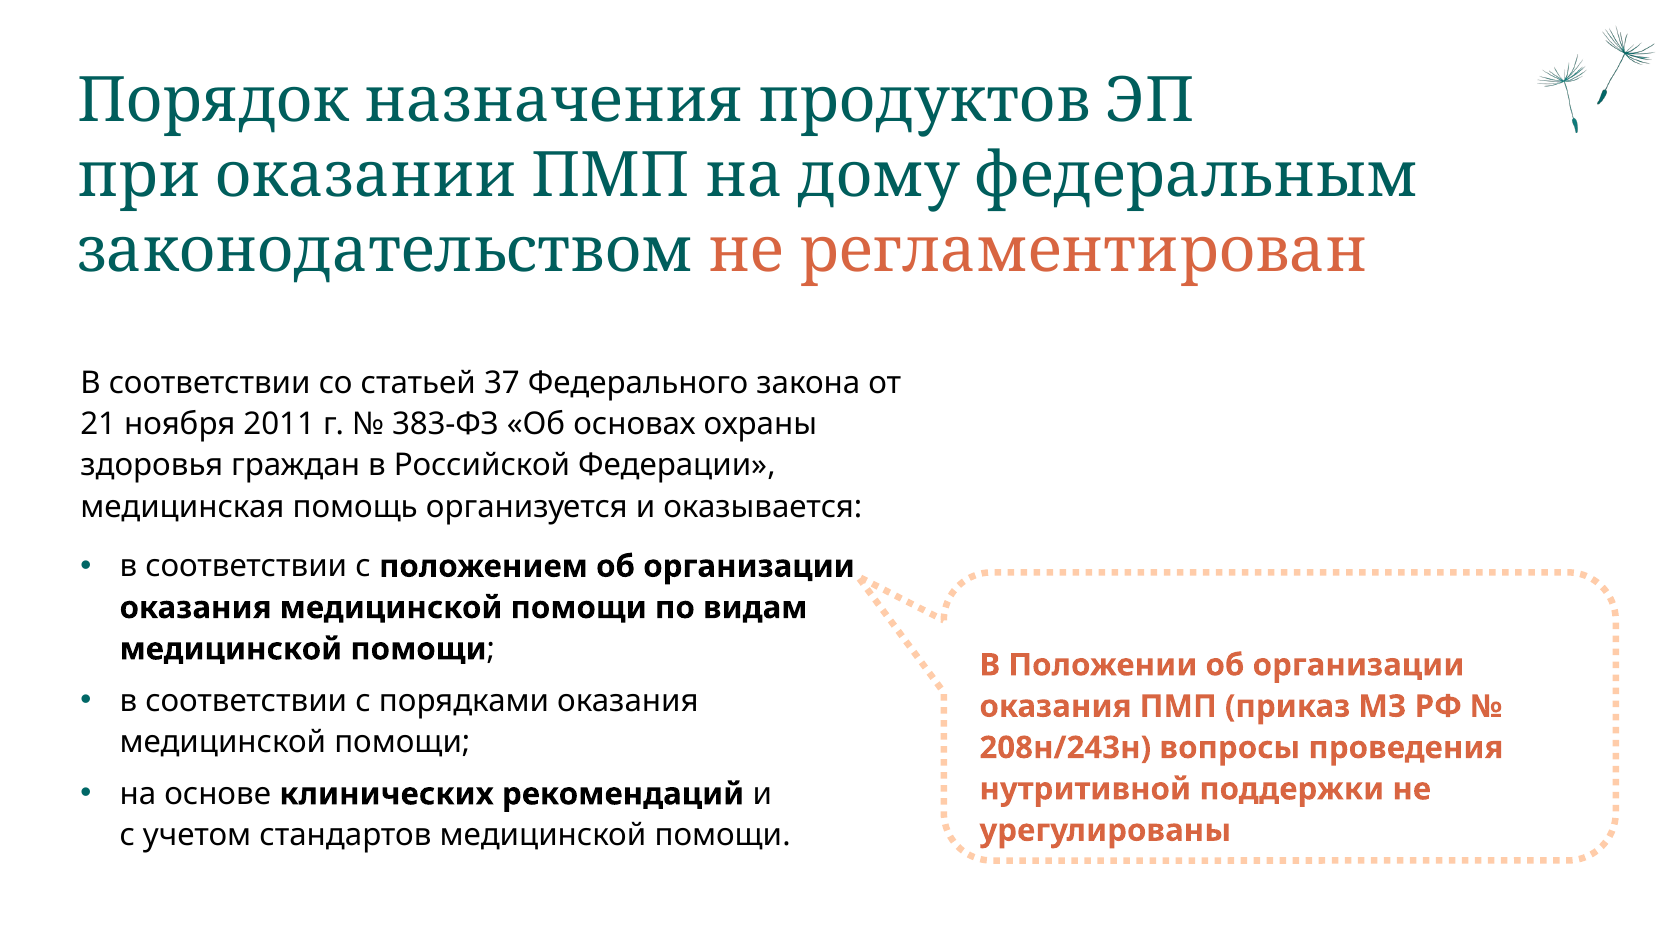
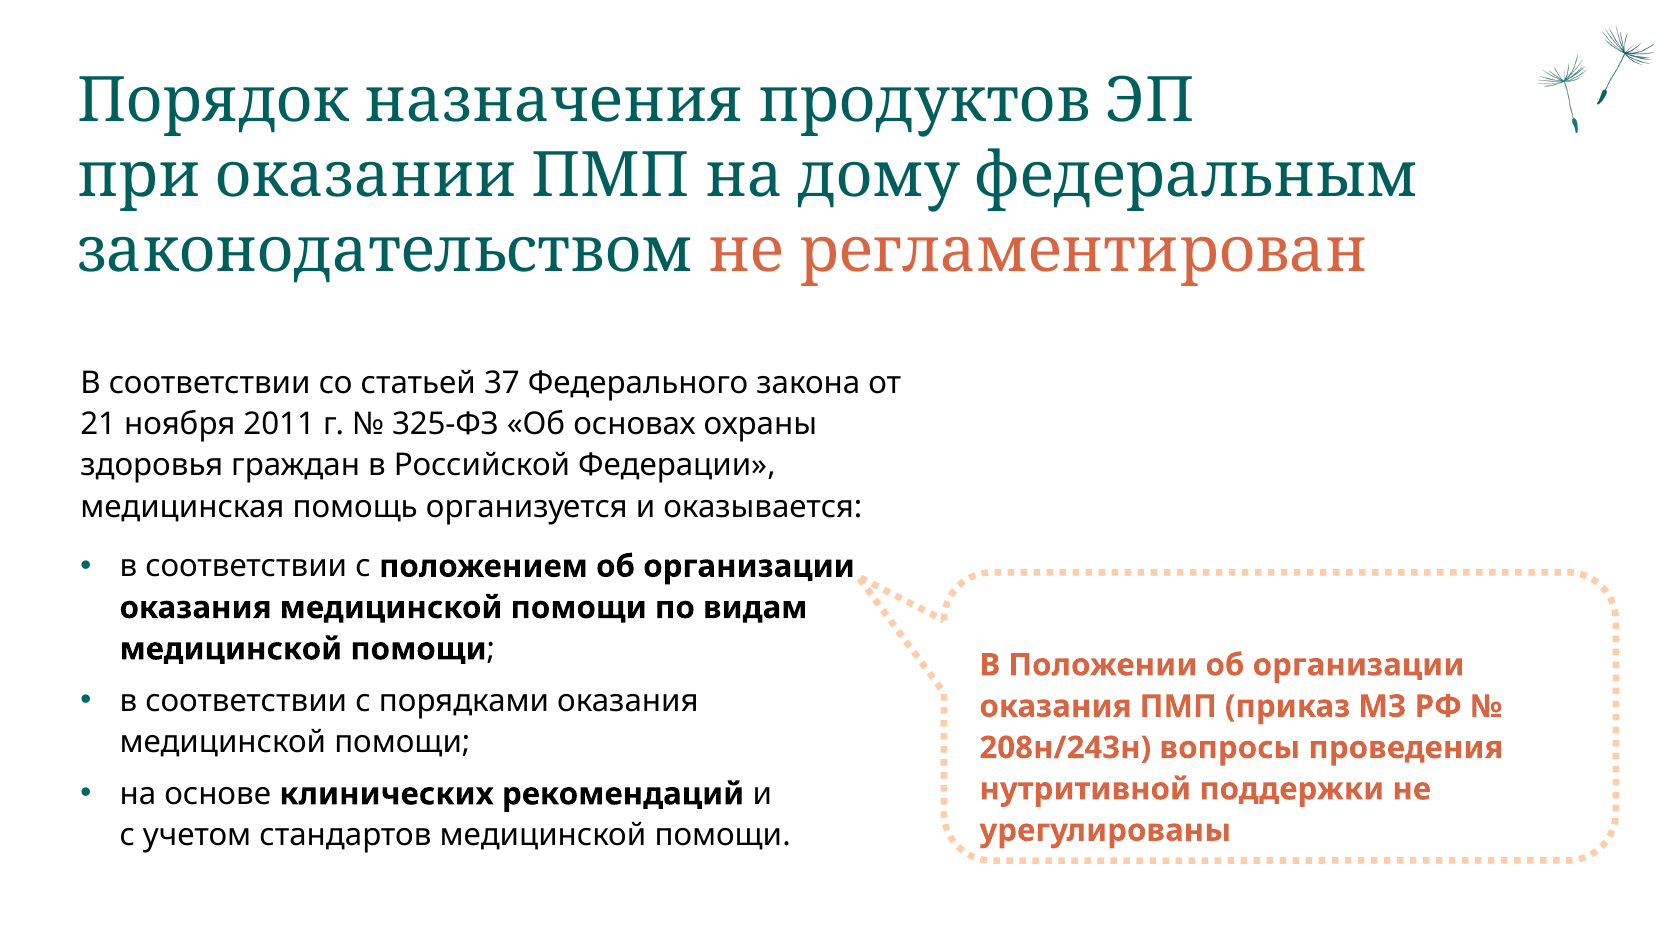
383-ФЗ: 383-ФЗ -> 325-ФЗ
